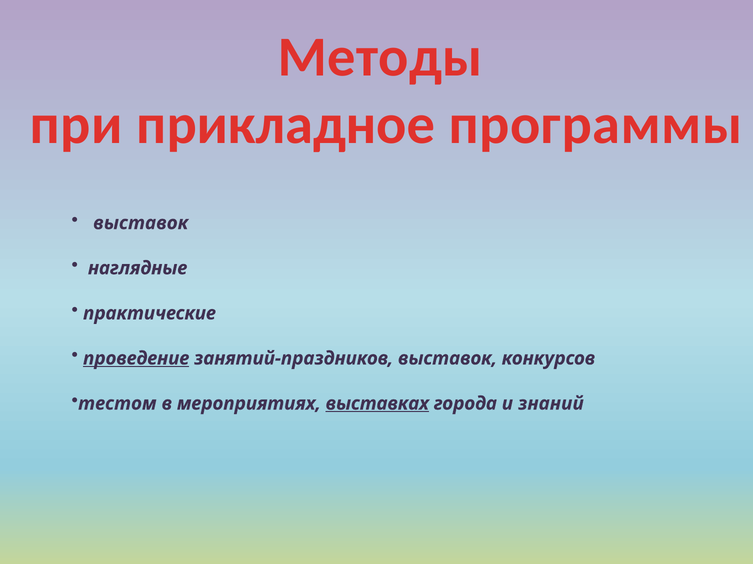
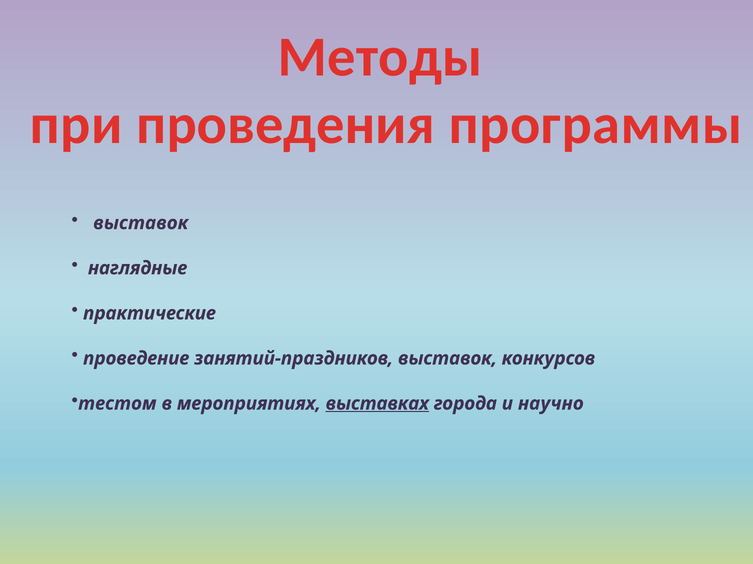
прикладное: прикладное -> проведения
проведение underline: present -> none
знаний: знаний -> научно
